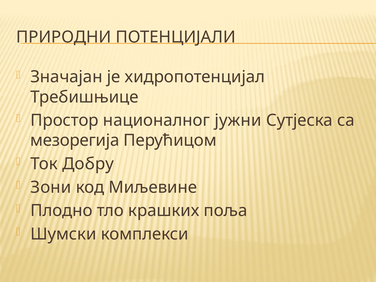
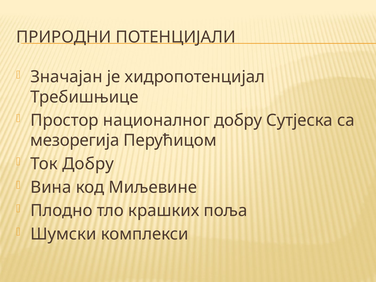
националног јужни: јужни -> добру
Зони: Зони -> Вина
